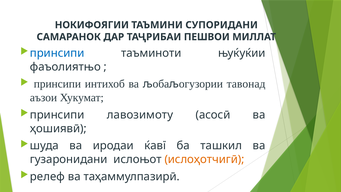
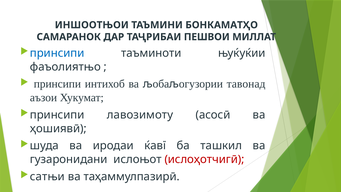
НОКИФОЯГИИ: НОКИФОЯГИИ -> ИНШООТЊОИ
СУПОРИДАНИ: СУПОРИДАНИ -> БОНКАМАТҲО
ислоҳотчигӣ colour: orange -> red
релеф: релеф -> сатњи
